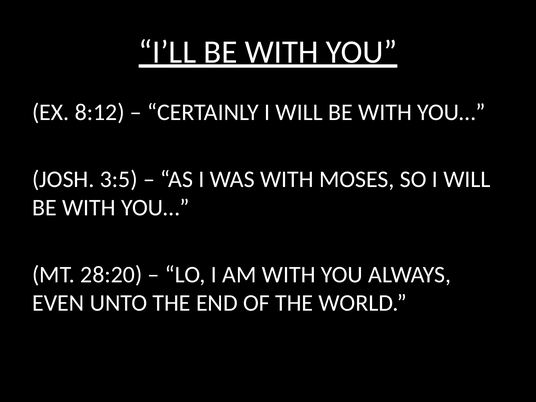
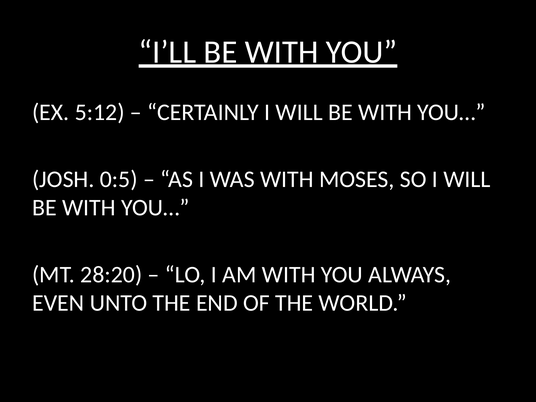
8:12: 8:12 -> 5:12
3:5: 3:5 -> 0:5
